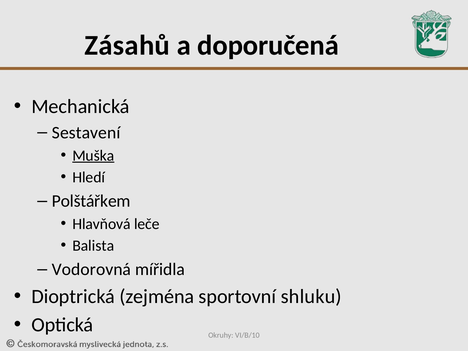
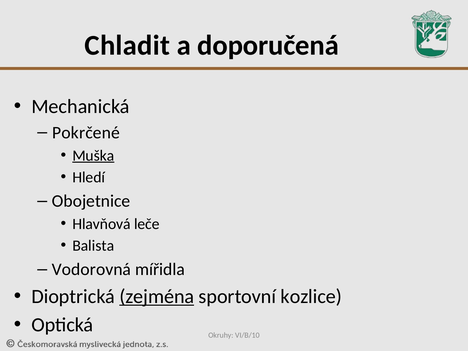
Zásahů: Zásahů -> Chladit
Sestavení: Sestavení -> Pokrčené
Polštářkem: Polštářkem -> Obojetnice
zejména underline: none -> present
shluku: shluku -> kozlice
